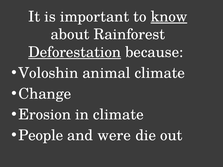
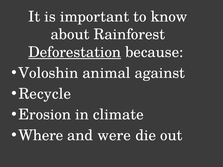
know underline: present -> none
animal climate: climate -> against
Change: Change -> Recycle
People: People -> Where
